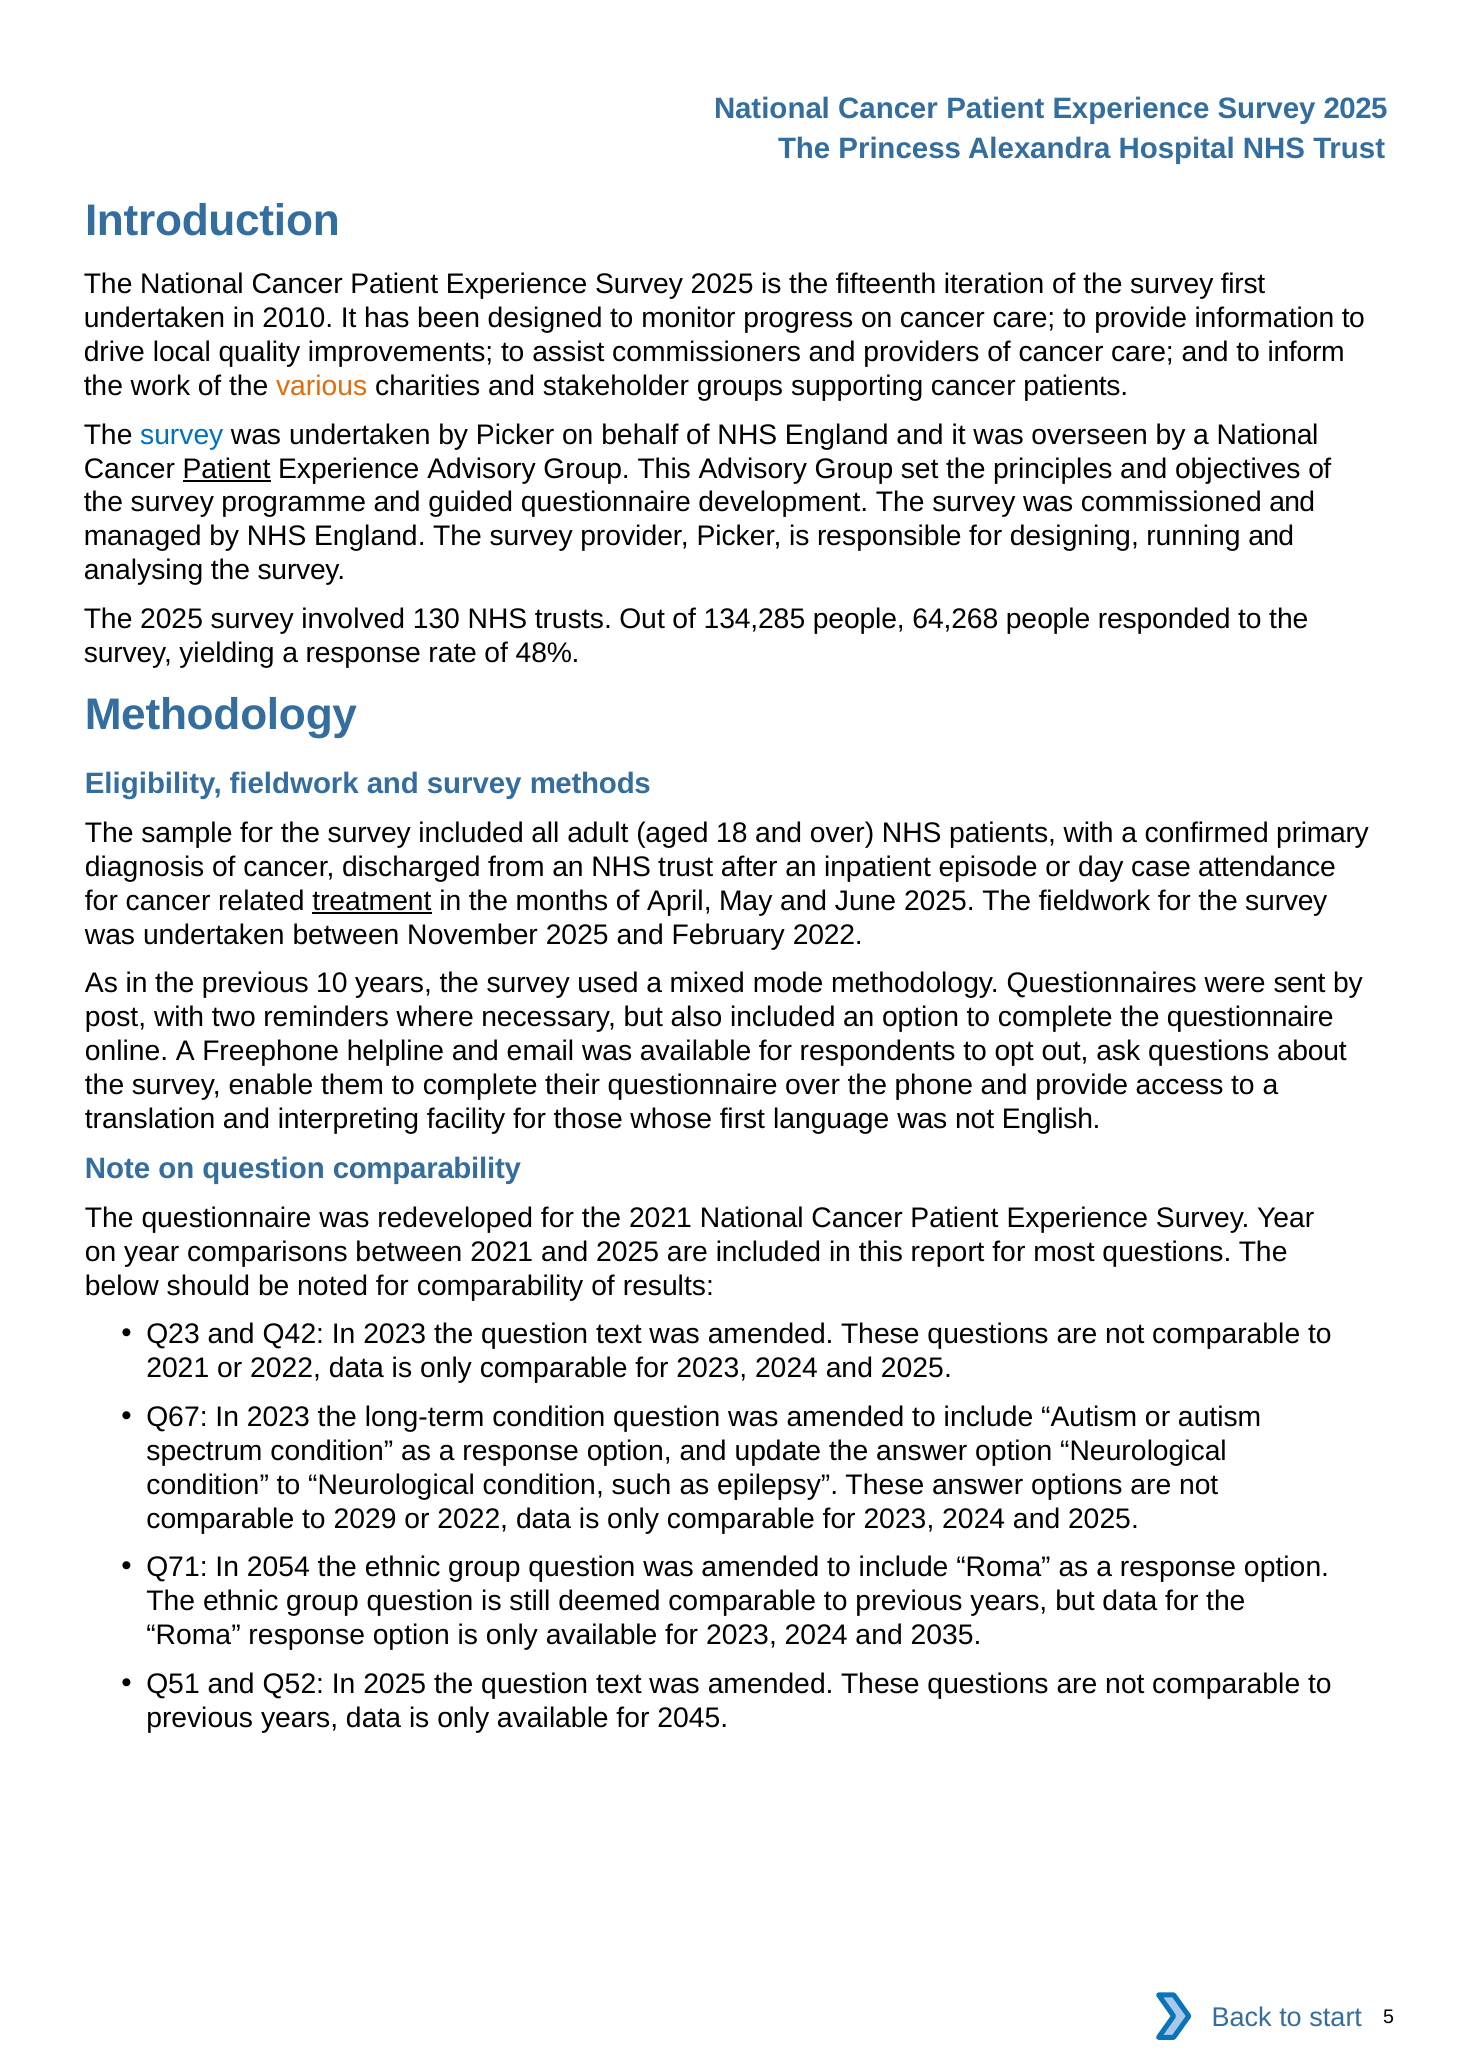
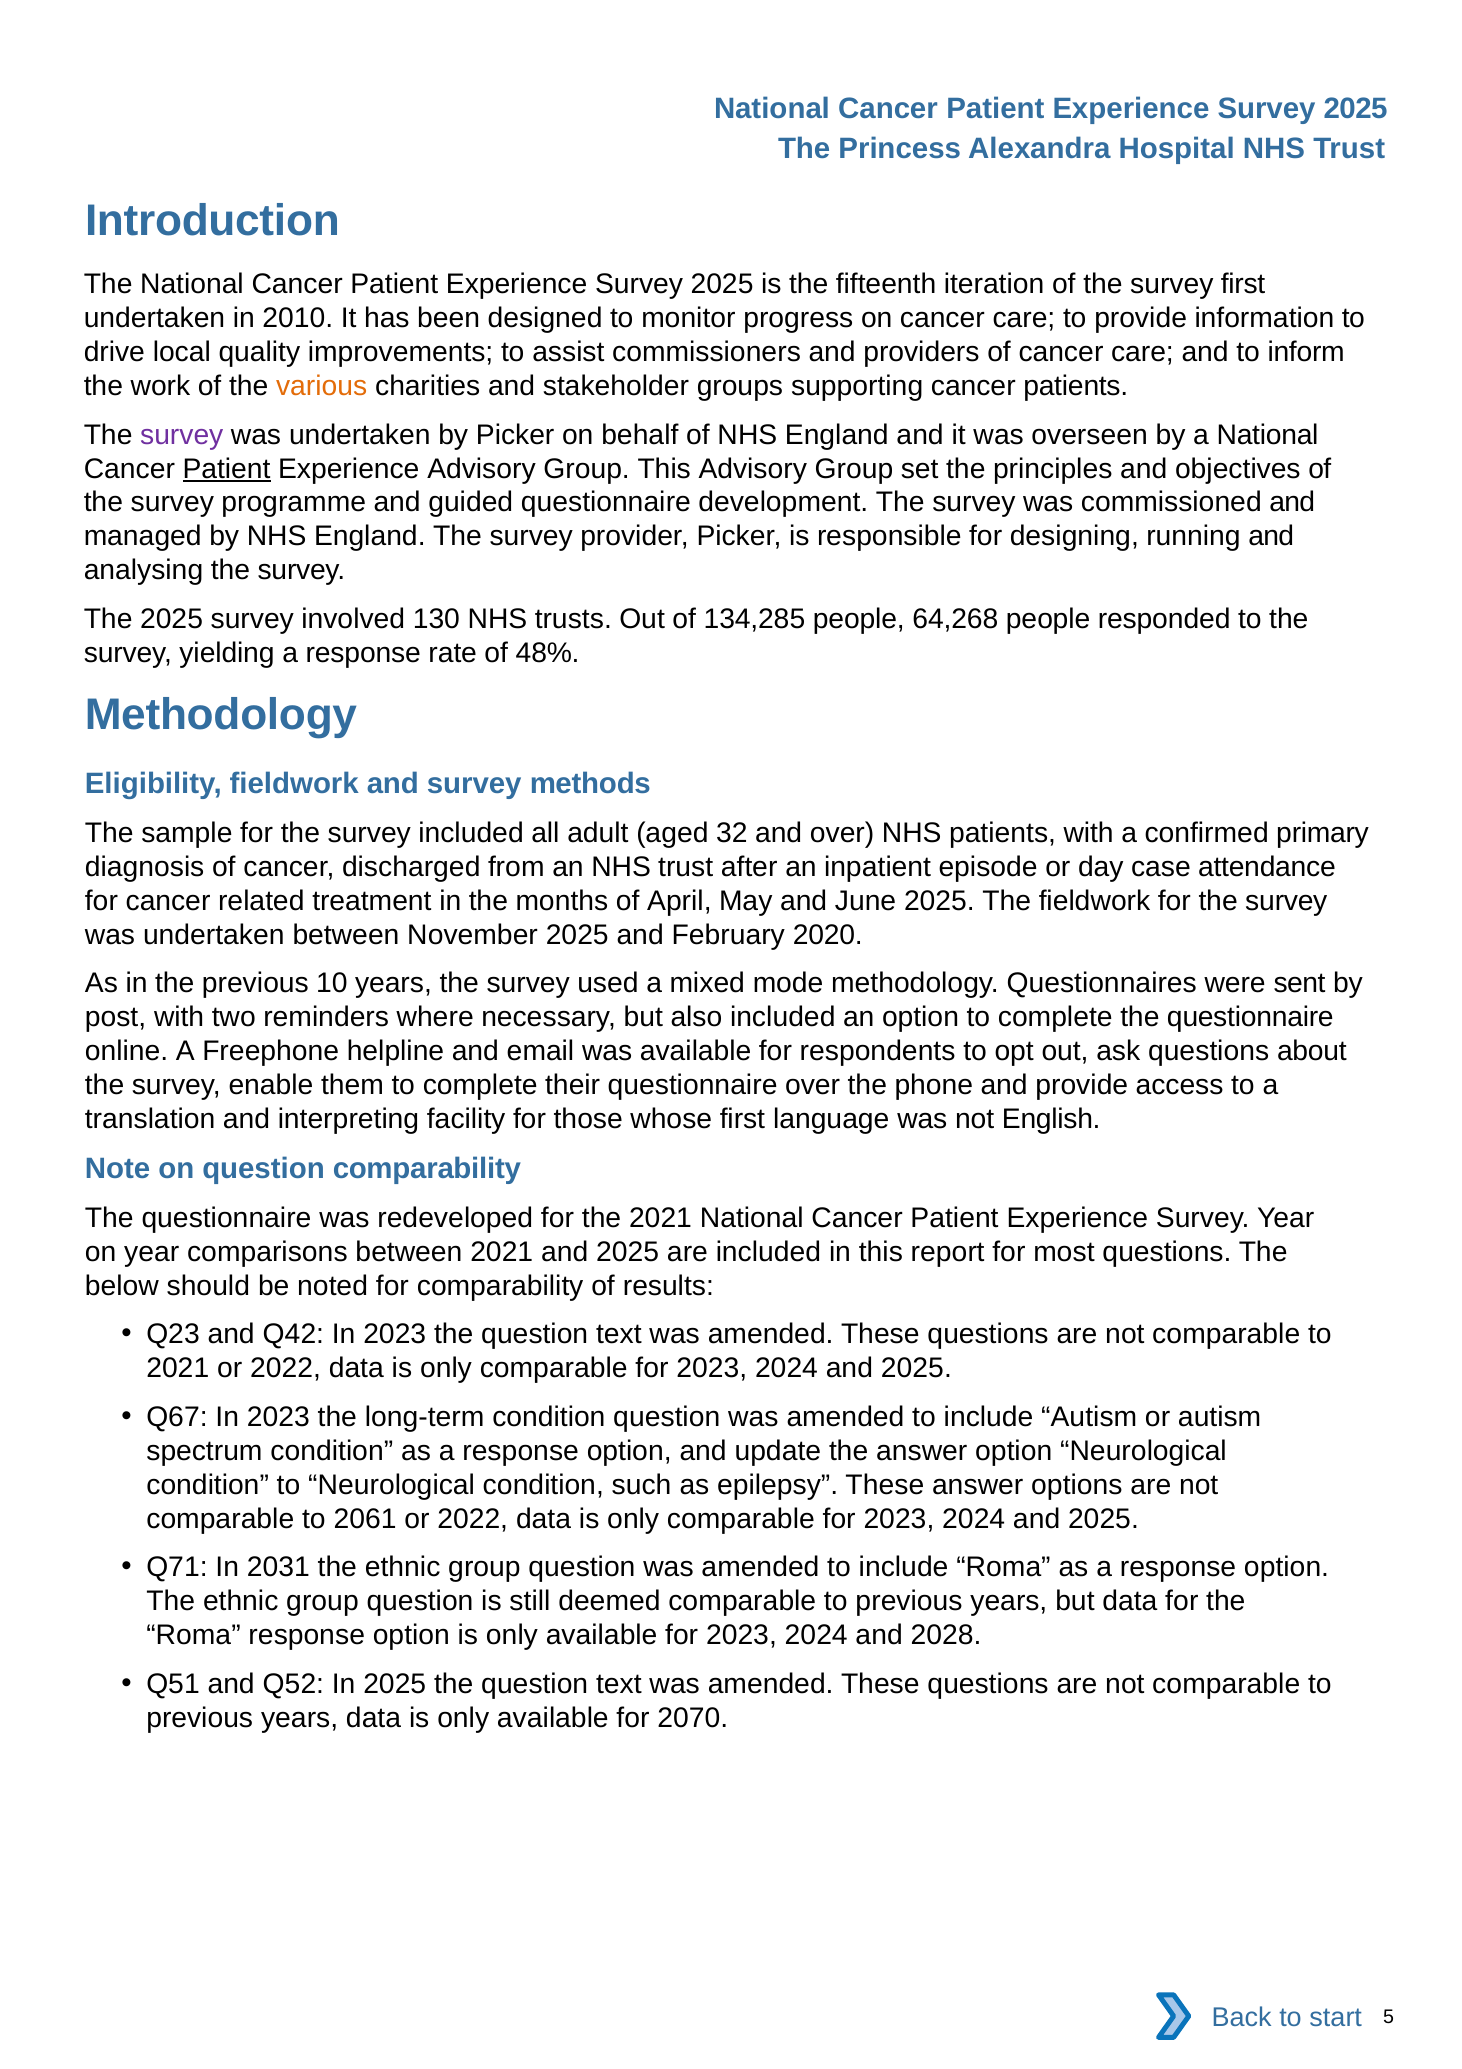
survey at (182, 435) colour: blue -> purple
18: 18 -> 32
treatment underline: present -> none
February 2022: 2022 -> 2020
2029: 2029 -> 2061
2054: 2054 -> 2031
2035: 2035 -> 2028
2045: 2045 -> 2070
